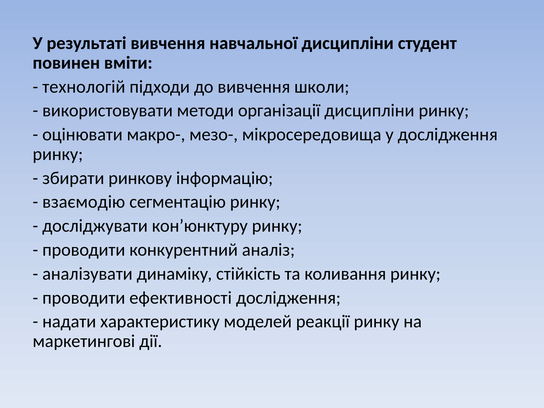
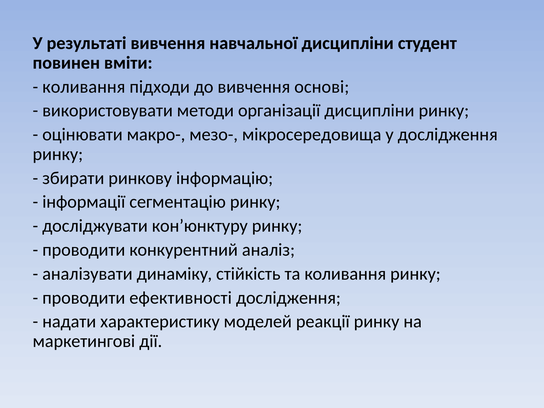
технологій at (84, 87): технологій -> коливання
школи: школи -> основі
взаємодію: взаємодію -> інформації
